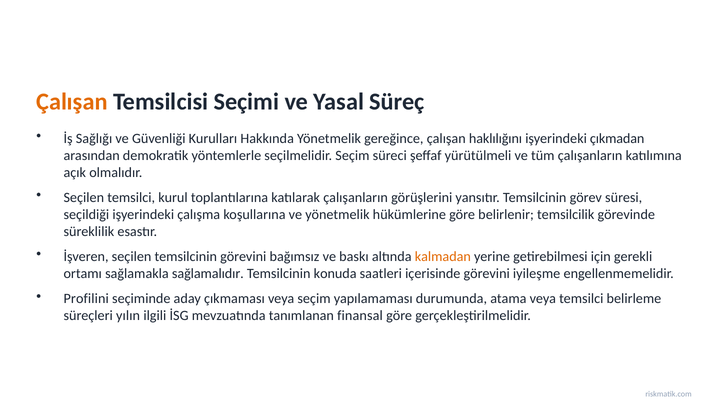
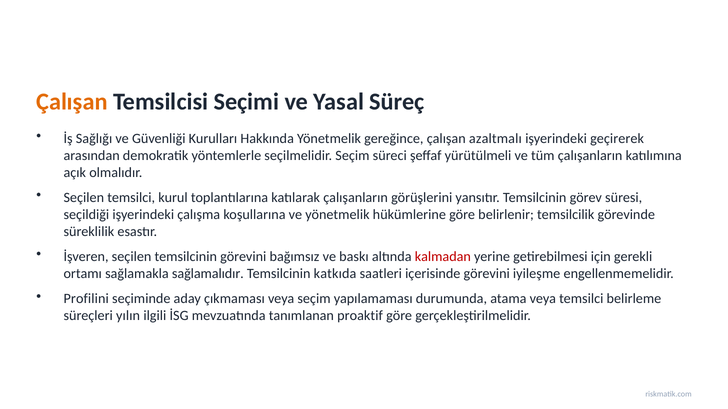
haklılığını: haklılığını -> azaltmalı
çıkmadan: çıkmadan -> geçirerek
kalmadan colour: orange -> red
konuda: konuda -> katkıda
finansal: finansal -> proaktif
